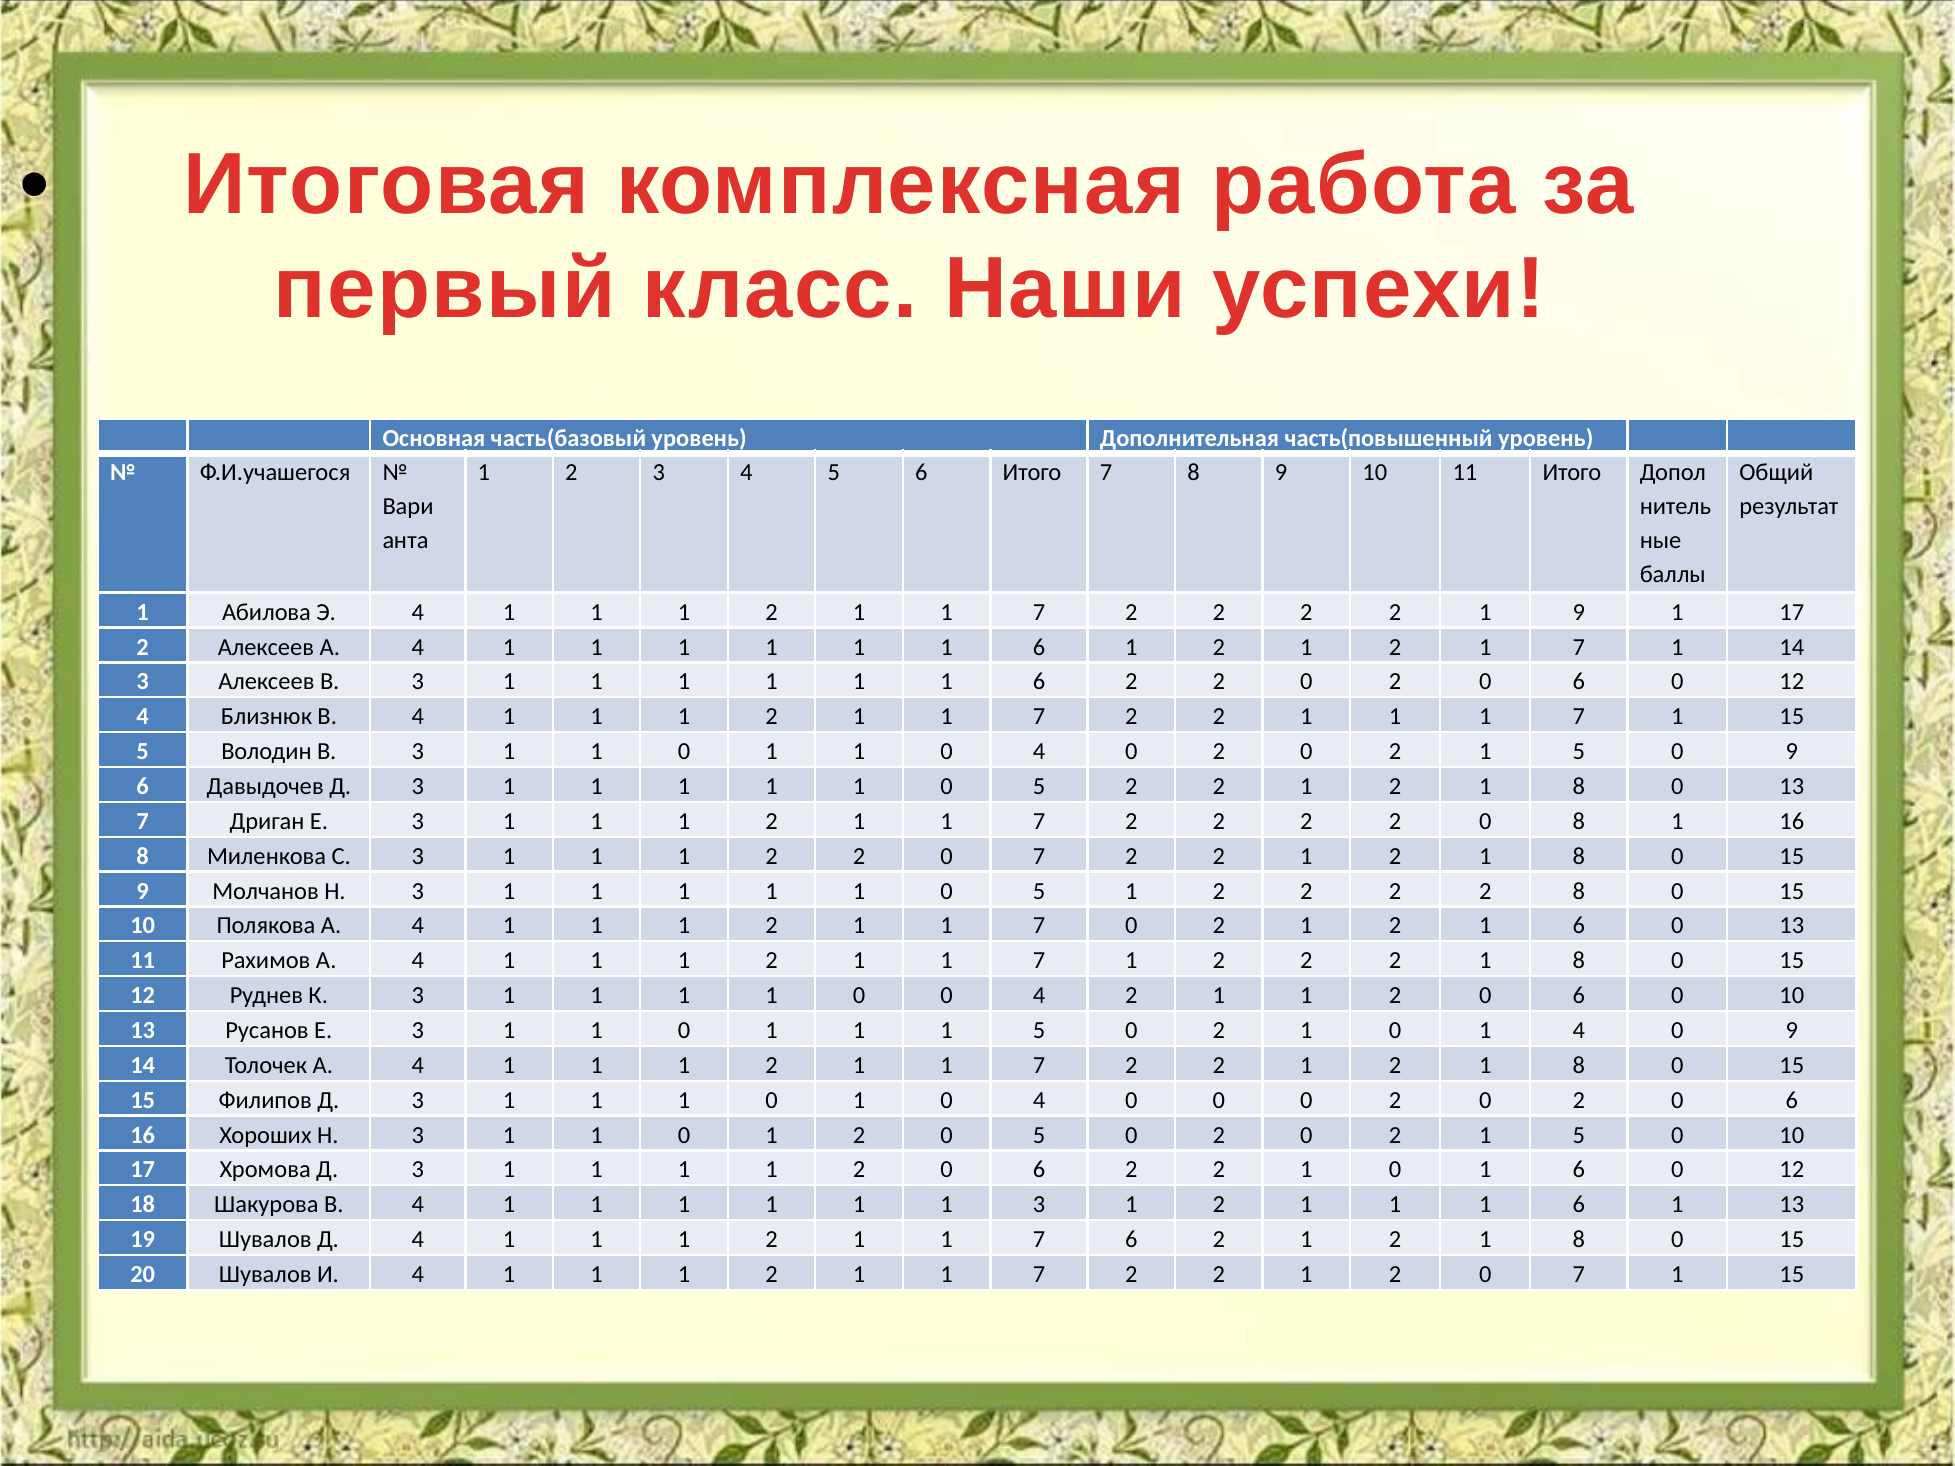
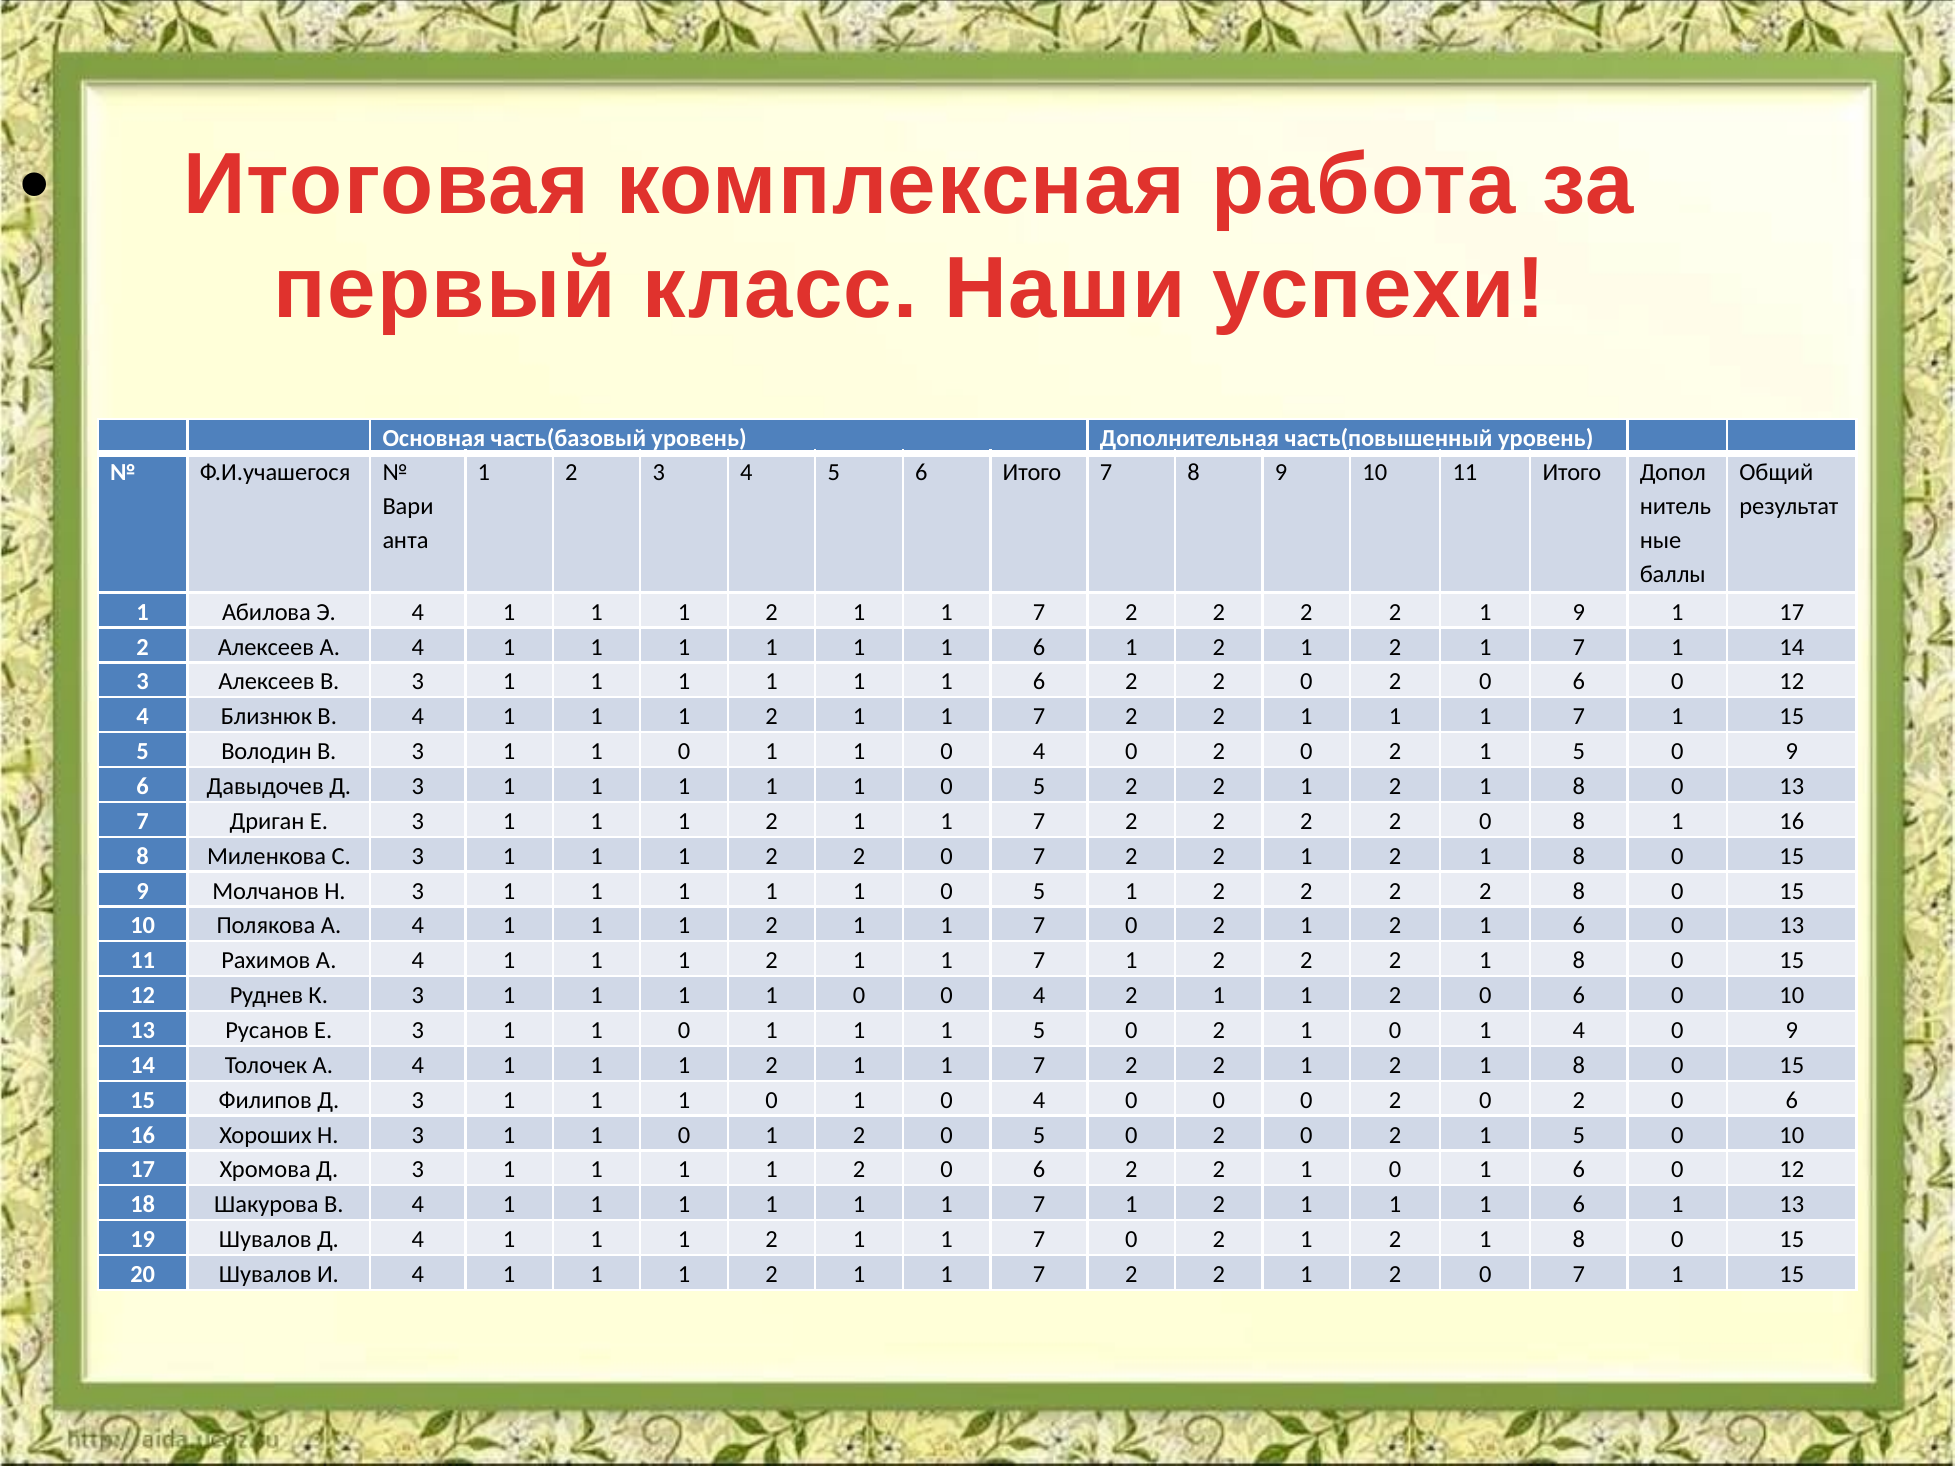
3 at (1039, 1205): 3 -> 7
6 at (1131, 1240): 6 -> 0
